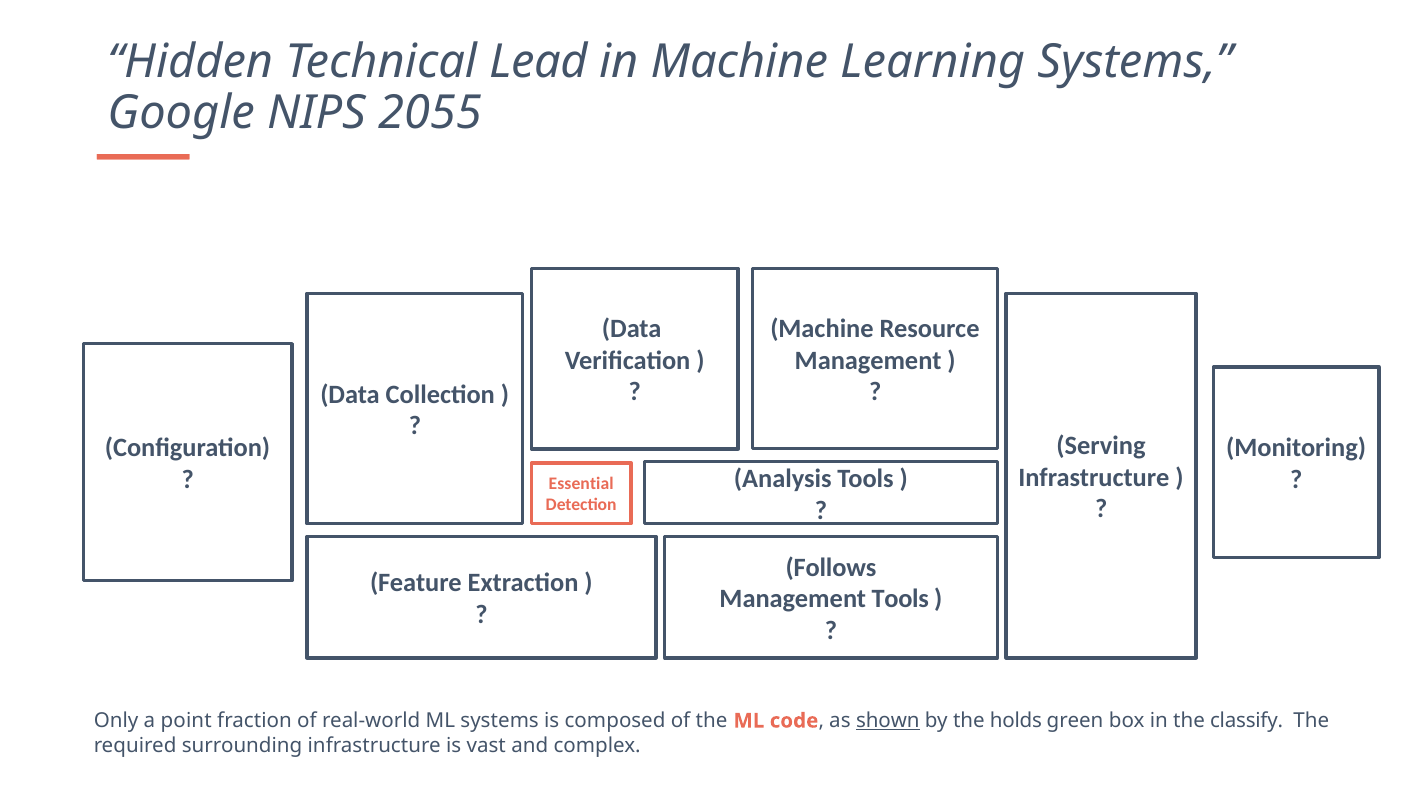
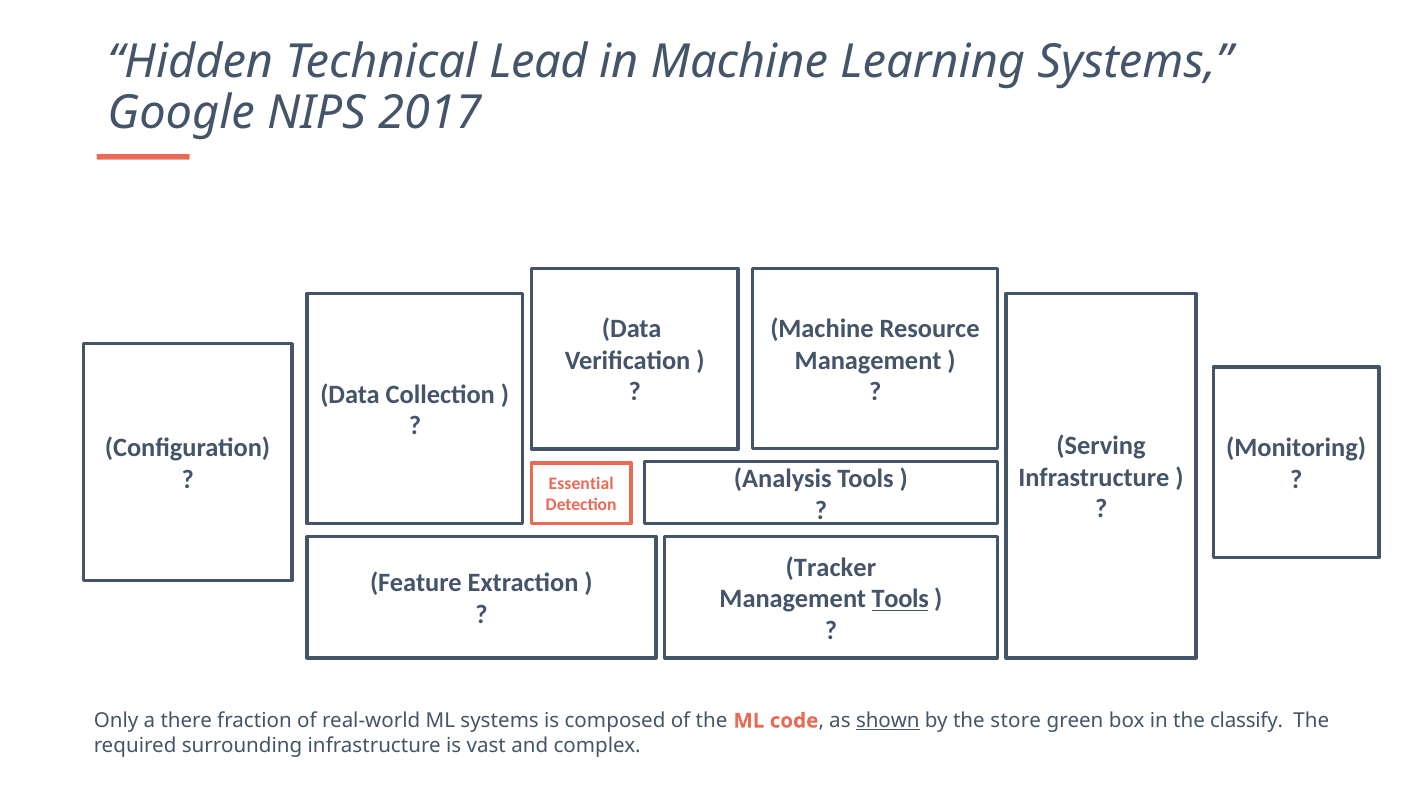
2055: 2055 -> 2017
Follows: Follows -> Tracker
Tools at (900, 599) underline: none -> present
point: point -> there
holds: holds -> store
